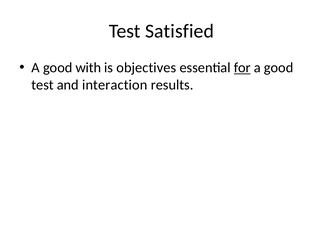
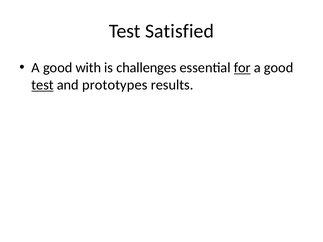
objectives: objectives -> challenges
test at (43, 85) underline: none -> present
interaction: interaction -> prototypes
